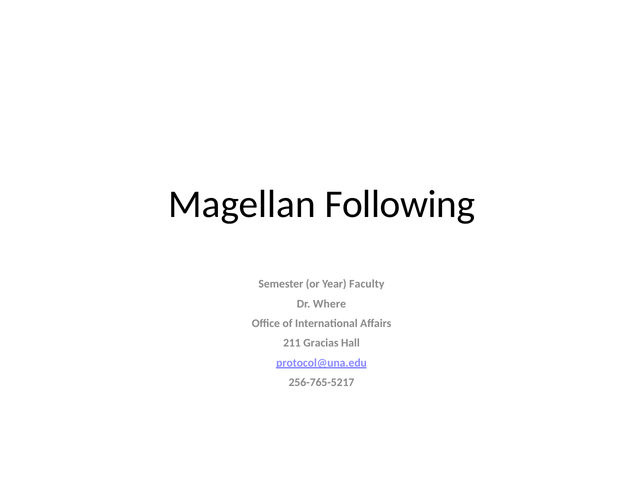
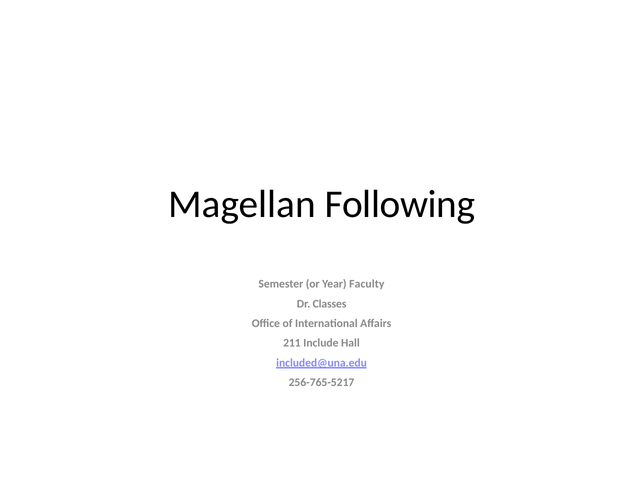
Where: Where -> Classes
Gracias: Gracias -> Include
protocol@una.edu: protocol@una.edu -> included@una.edu
